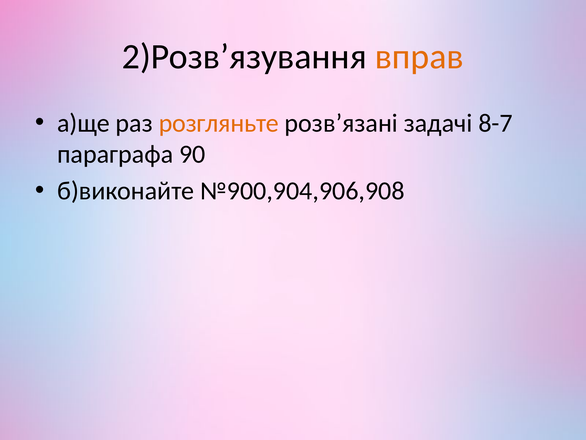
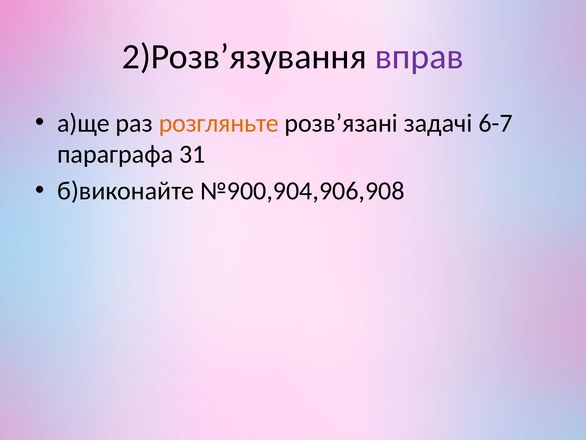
вправ colour: orange -> purple
8-7: 8-7 -> 6-7
90: 90 -> 31
